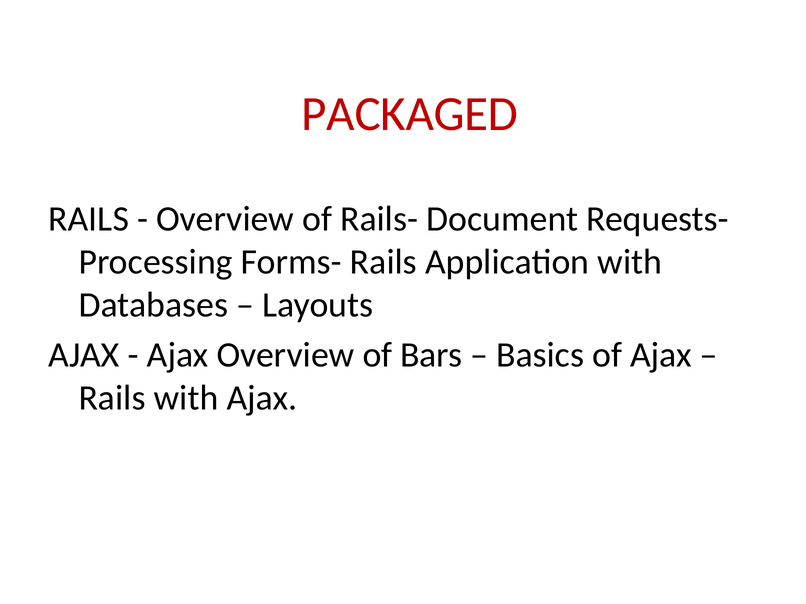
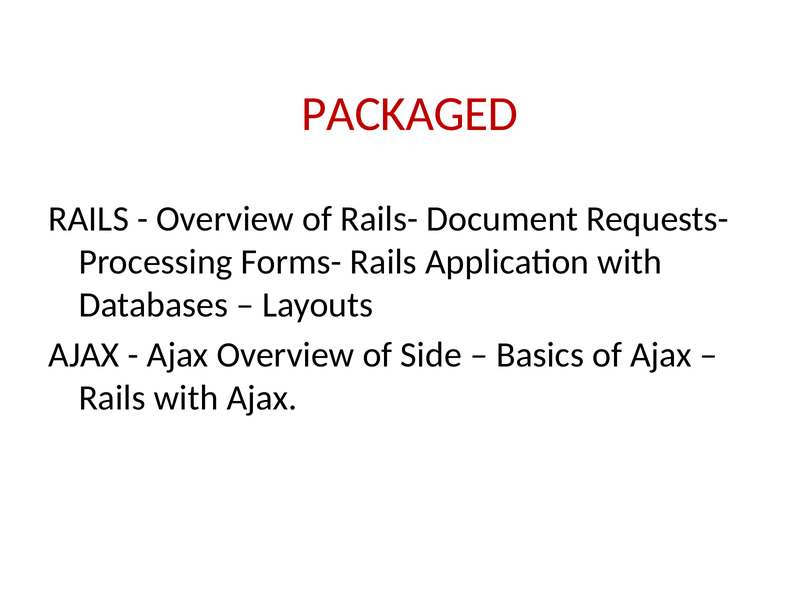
Bars: Bars -> Side
